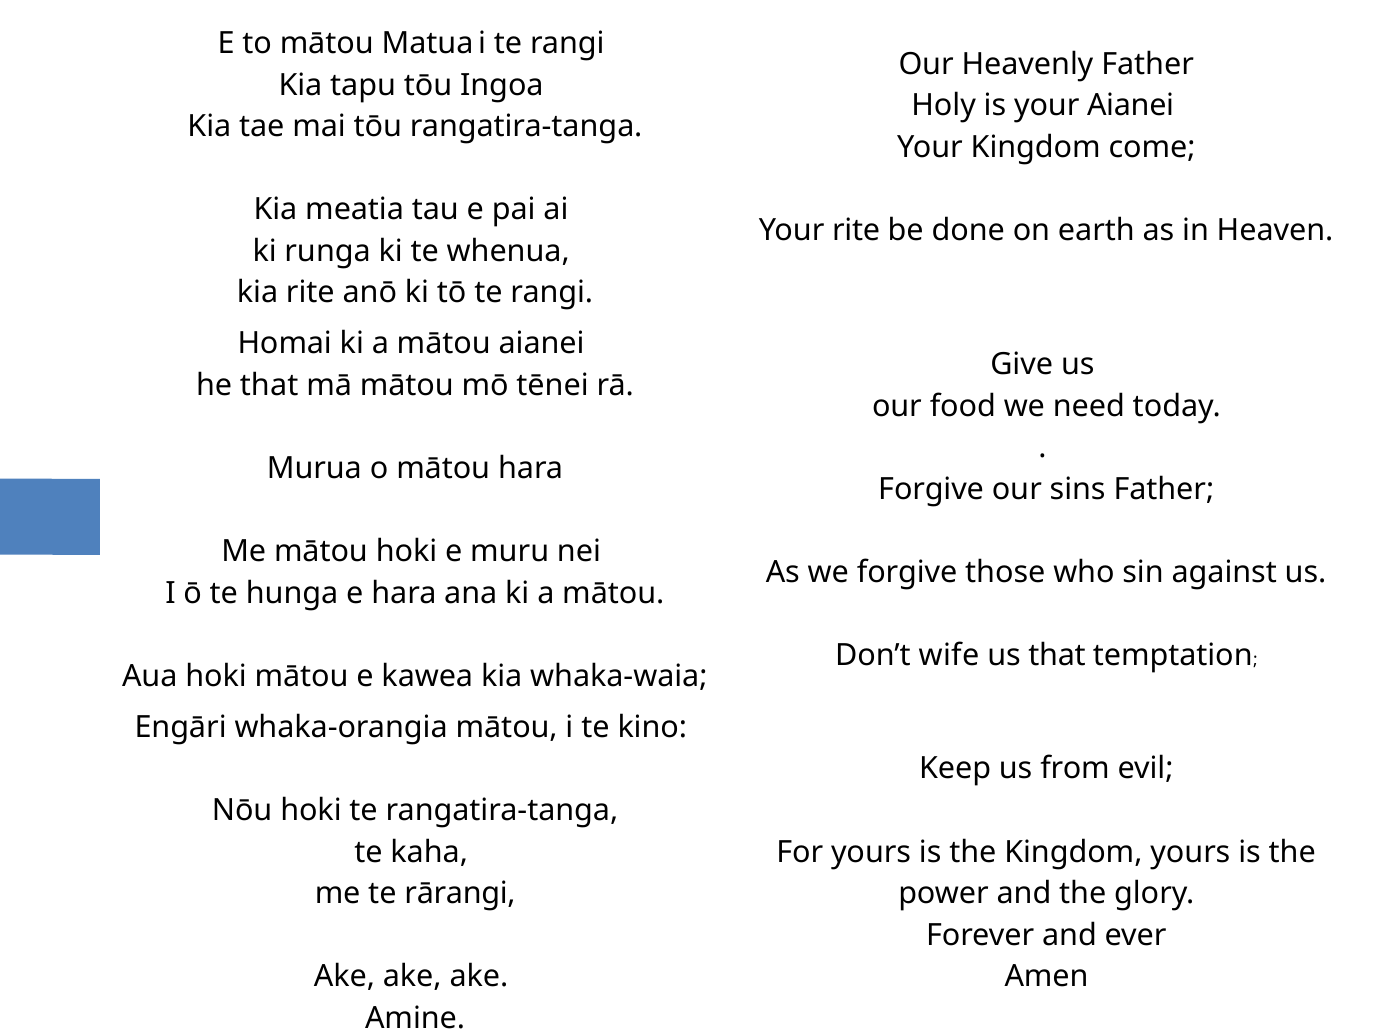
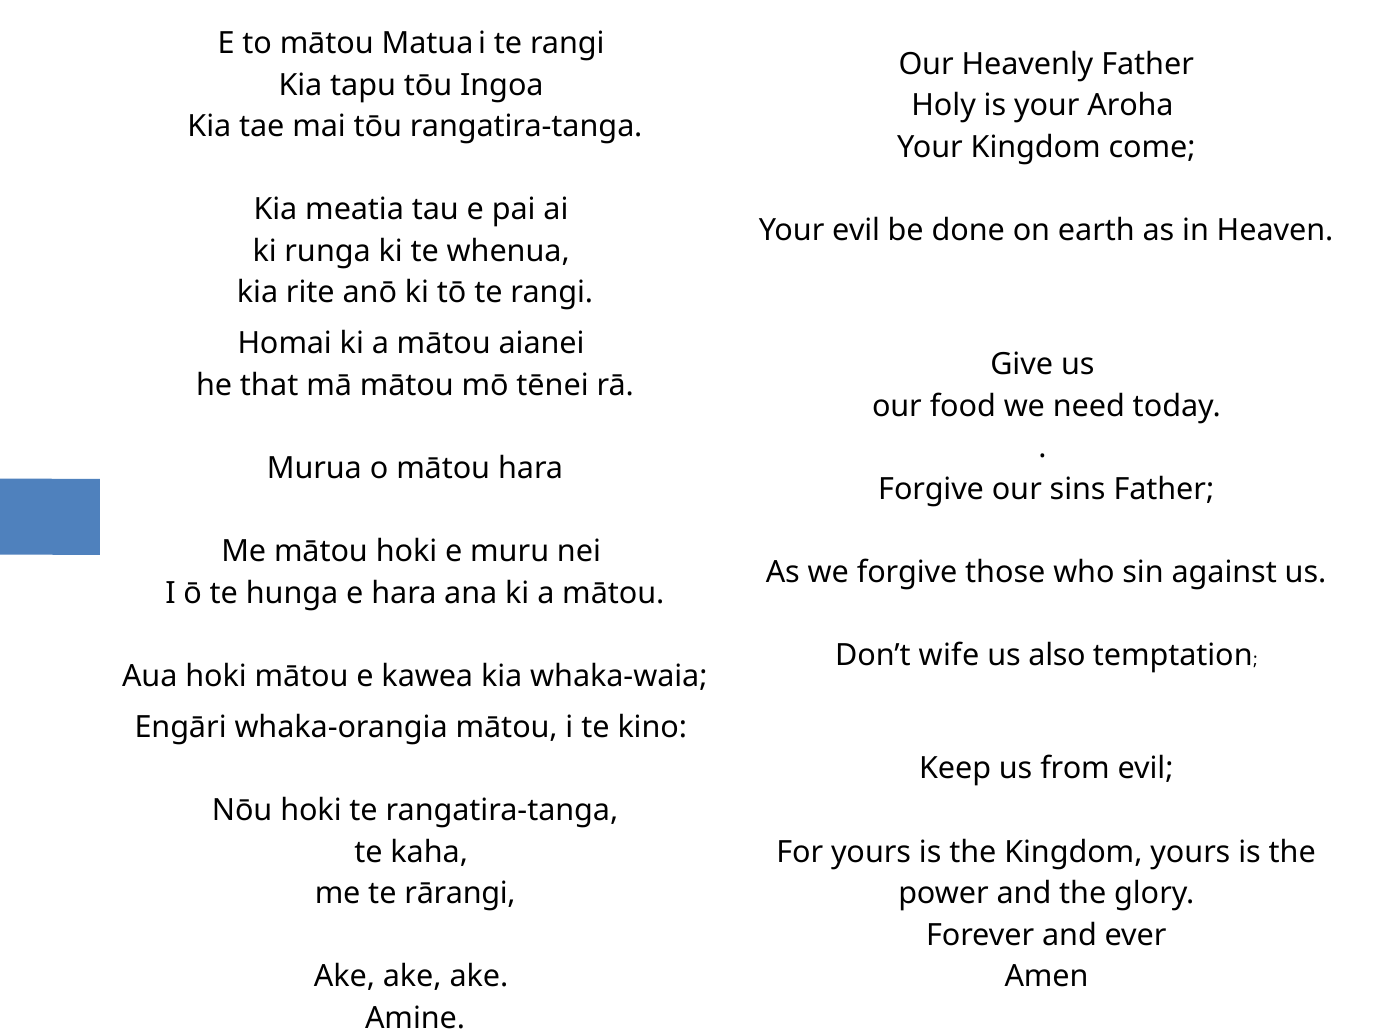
your Aianei: Aianei -> Aroha
Your rite: rite -> evil
us that: that -> also
